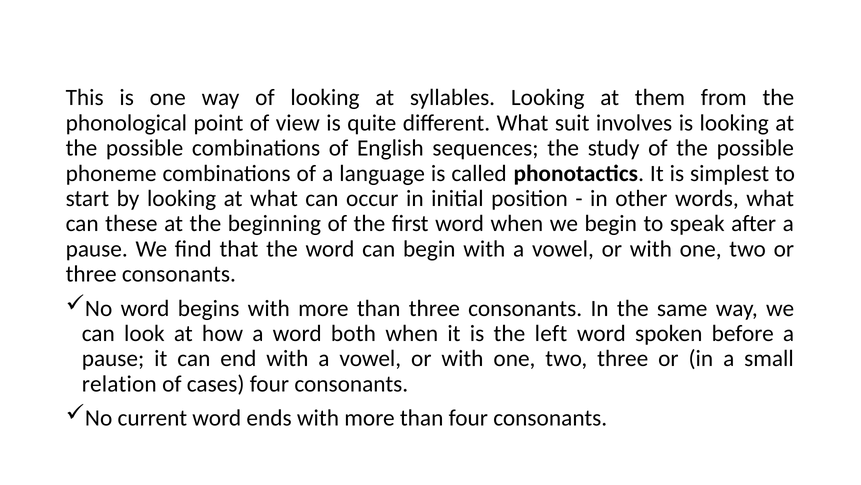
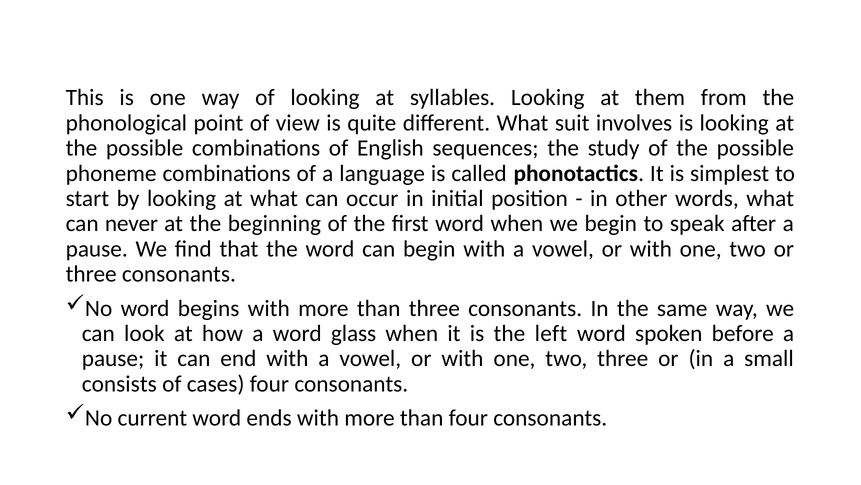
these: these -> never
both: both -> glass
relation: relation -> consists
